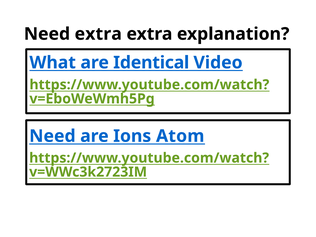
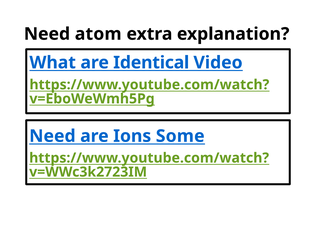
Need extra: extra -> atom
Atom: Atom -> Some
